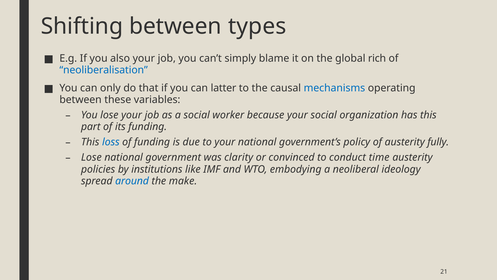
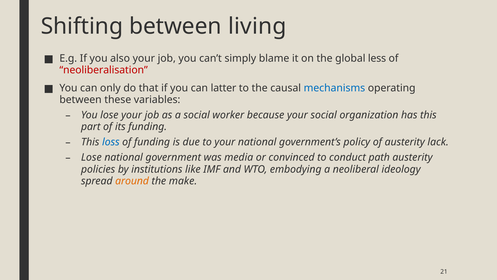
types: types -> living
rich: rich -> less
neoliberalisation colour: blue -> red
fully: fully -> lack
clarity: clarity -> media
time: time -> path
around colour: blue -> orange
